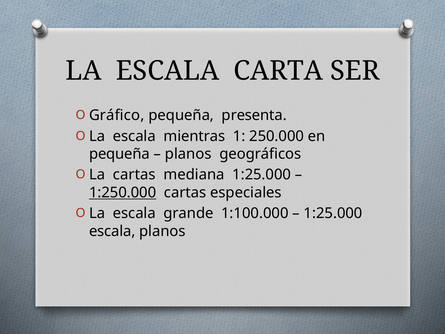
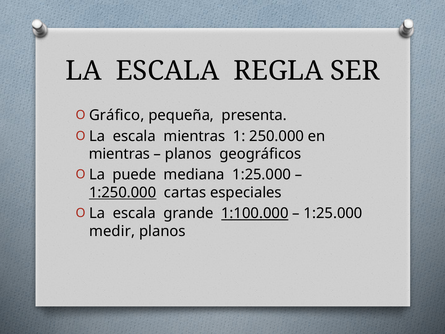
CARTA: CARTA -> REGLA
pequeña at (119, 154): pequeña -> mientras
La cartas: cartas -> puede
1:100.000 underline: none -> present
escala at (112, 231): escala -> medir
